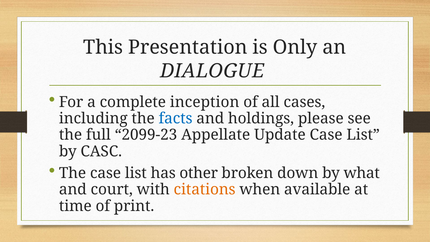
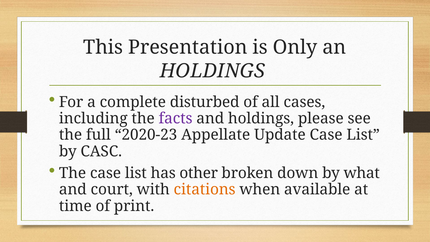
DIALOGUE at (212, 71): DIALOGUE -> HOLDINGS
inception: inception -> disturbed
facts colour: blue -> purple
2099-23: 2099-23 -> 2020-23
